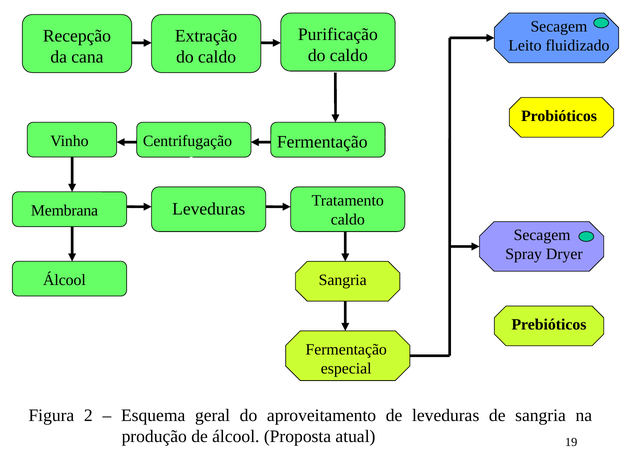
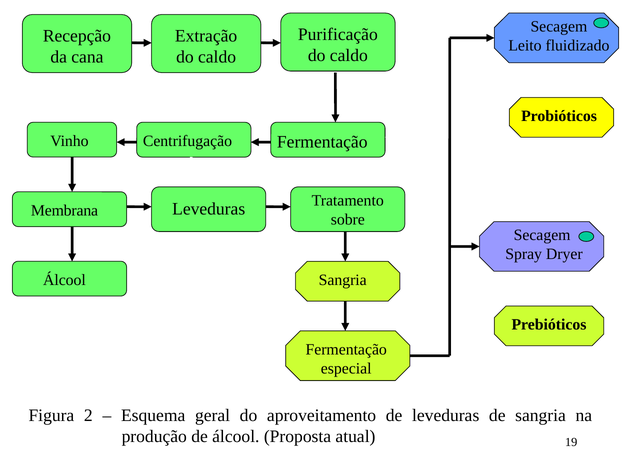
caldo at (348, 220): caldo -> sobre
